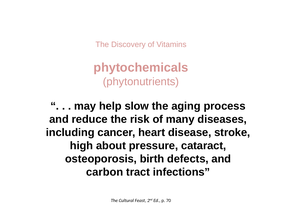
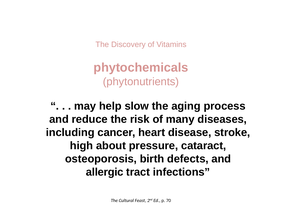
carbon: carbon -> allergic
